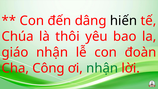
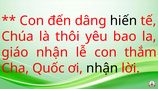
đoàn: đoàn -> thắm
Công: Công -> Quốc
nhận at (102, 68) colour: green -> black
